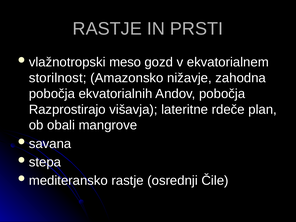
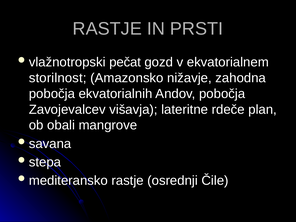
meso: meso -> pečat
Razprostirajo: Razprostirajo -> Zavojevalcev
